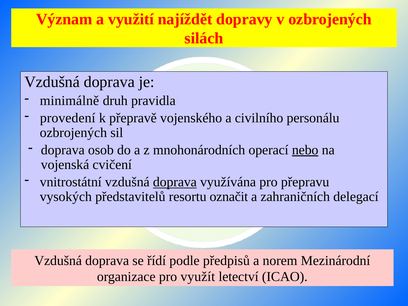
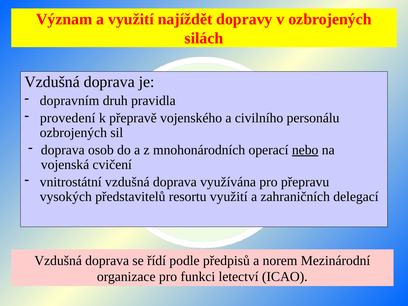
minimálně: minimálně -> dopravním
doprava at (175, 182) underline: present -> none
resortu označit: označit -> využití
využít: využít -> funkci
